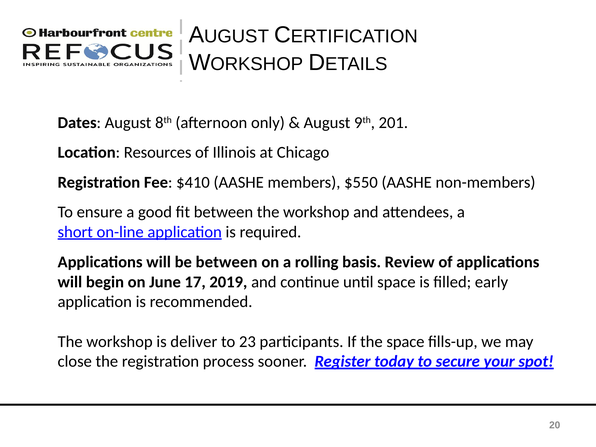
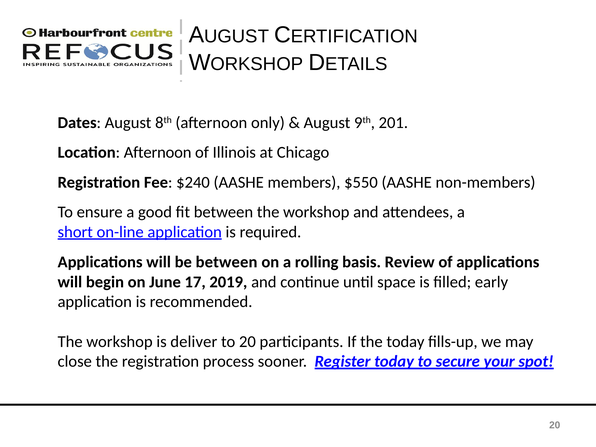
Location Resources: Resources -> Afternoon
$410: $410 -> $240
to 23: 23 -> 20
the space: space -> today
